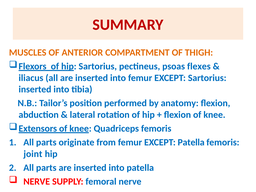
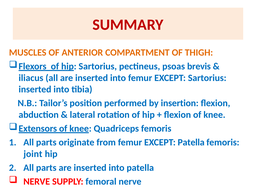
flexes: flexes -> brevis
anatomy: anatomy -> insertion
